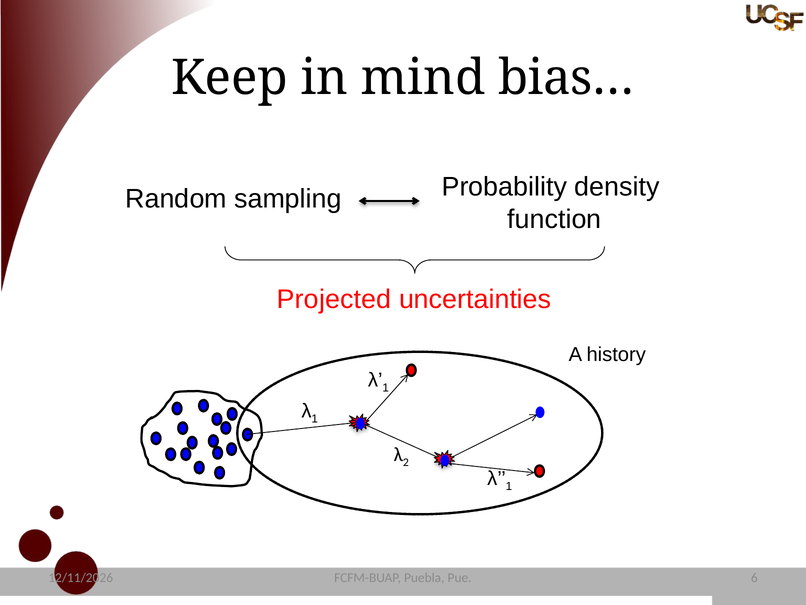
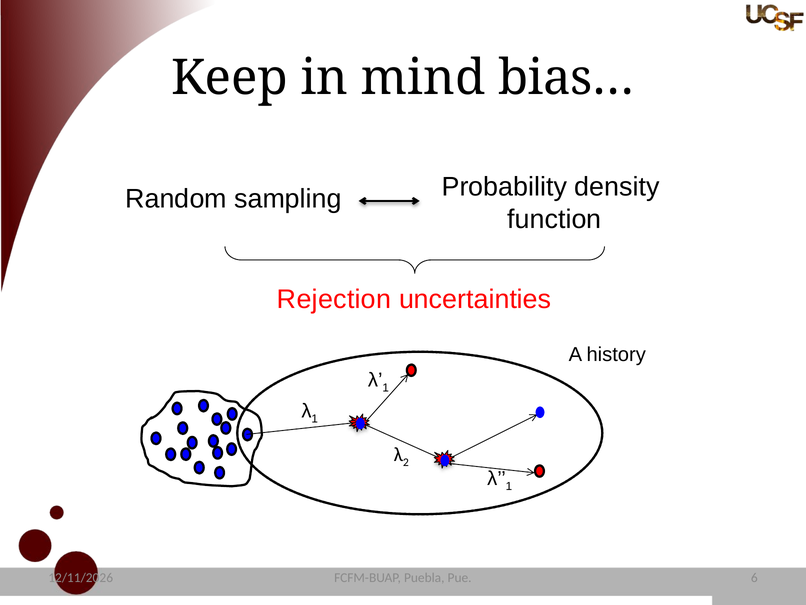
Projected: Projected -> Rejection
